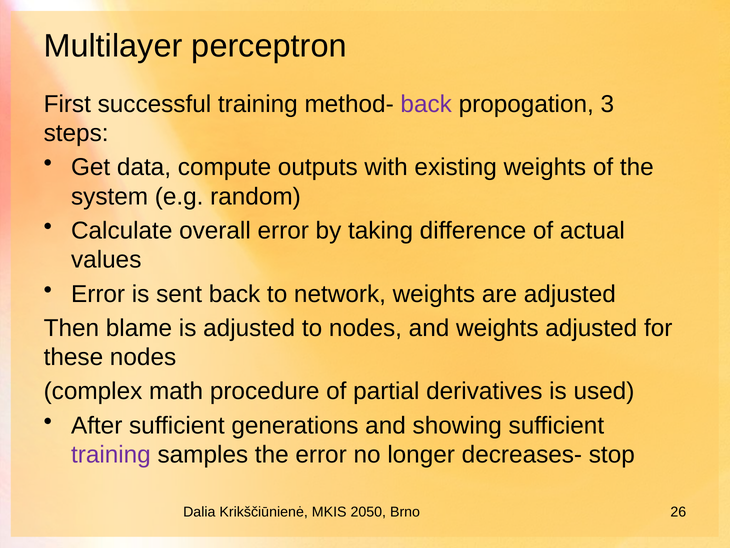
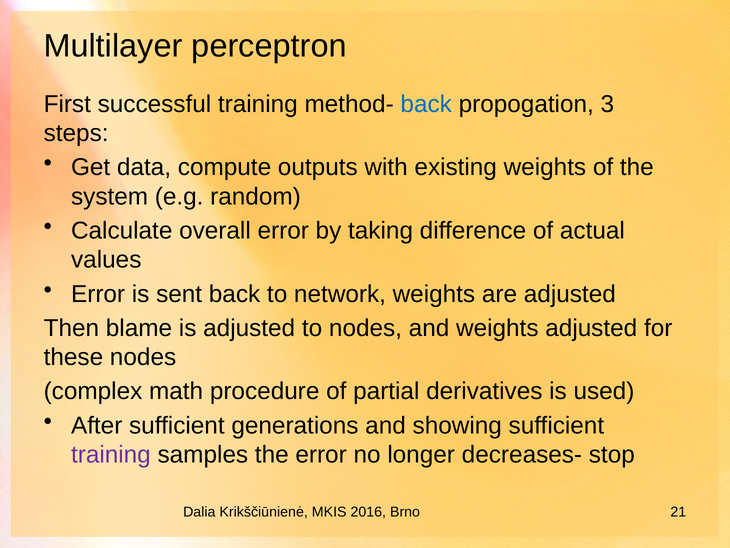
back at (426, 104) colour: purple -> blue
2050: 2050 -> 2016
26: 26 -> 21
